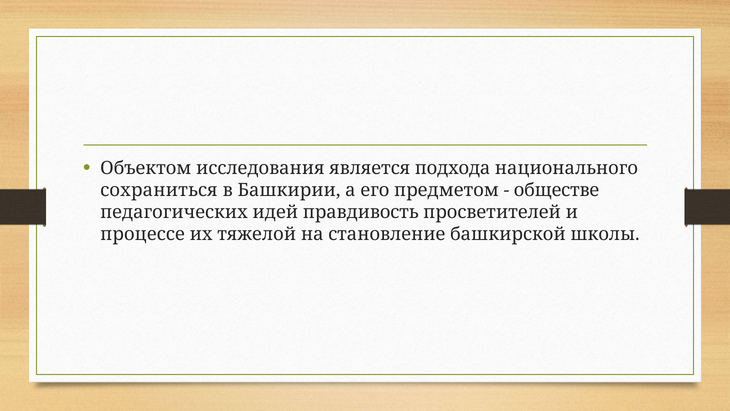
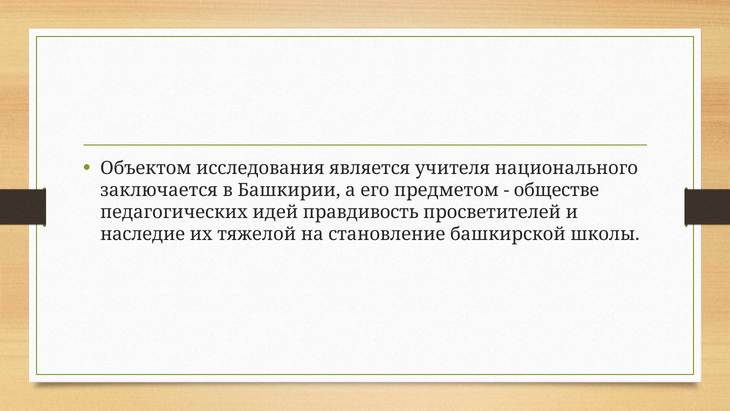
подхода: подхода -> учителя
сохраниться: сохраниться -> заключается
процессе: процессе -> наследие
